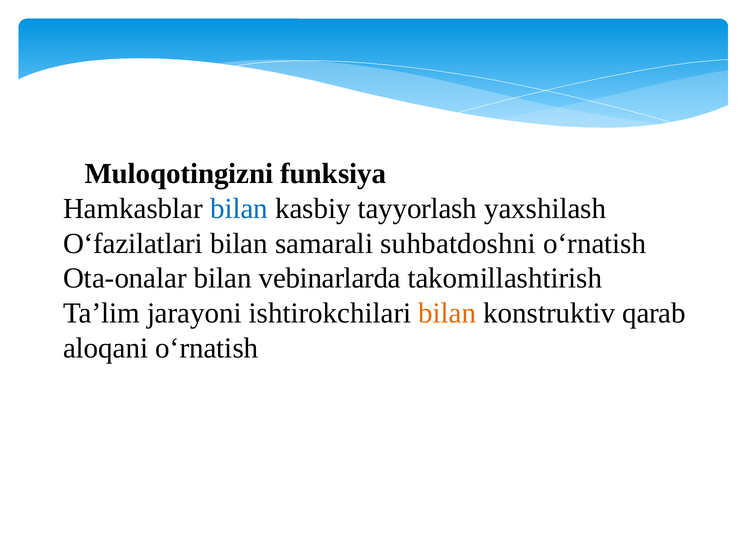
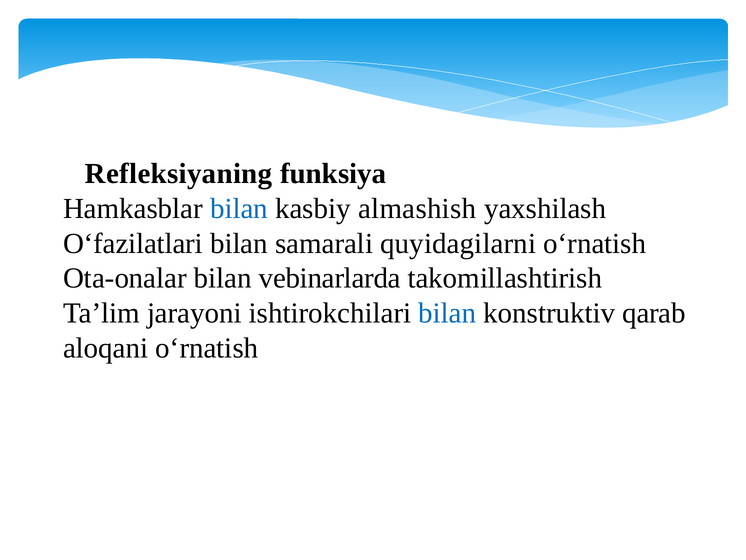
Muloqotingizni: Muloqotingizni -> Refleksiyaning
tayyorlash: tayyorlash -> almashish
suhbatdoshni: suhbatdoshni -> quyidagilarni
bilan at (447, 313) colour: orange -> blue
